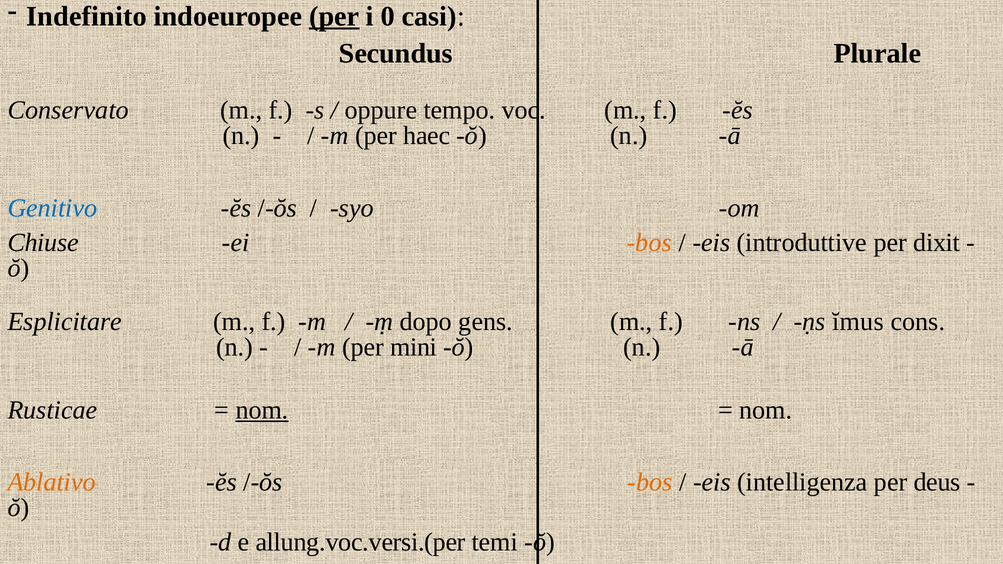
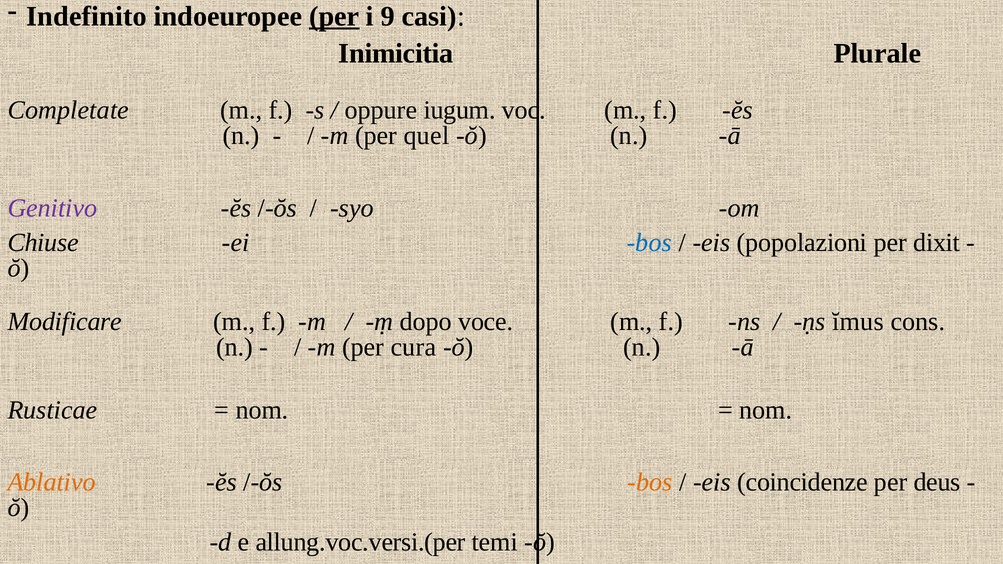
0: 0 -> 9
Secundus: Secundus -> Inimicitia
Conservato: Conservato -> Completate
tempo: tempo -> iugum
haec: haec -> quel
Genitivo colour: blue -> purple
bos at (649, 243) colour: orange -> blue
introduttive: introduttive -> popolazioni
Esplicitare: Esplicitare -> Modificare
gens: gens -> voce
mini: mini -> cura
nom at (262, 410) underline: present -> none
intelligenza: intelligenza -> coincidenze
